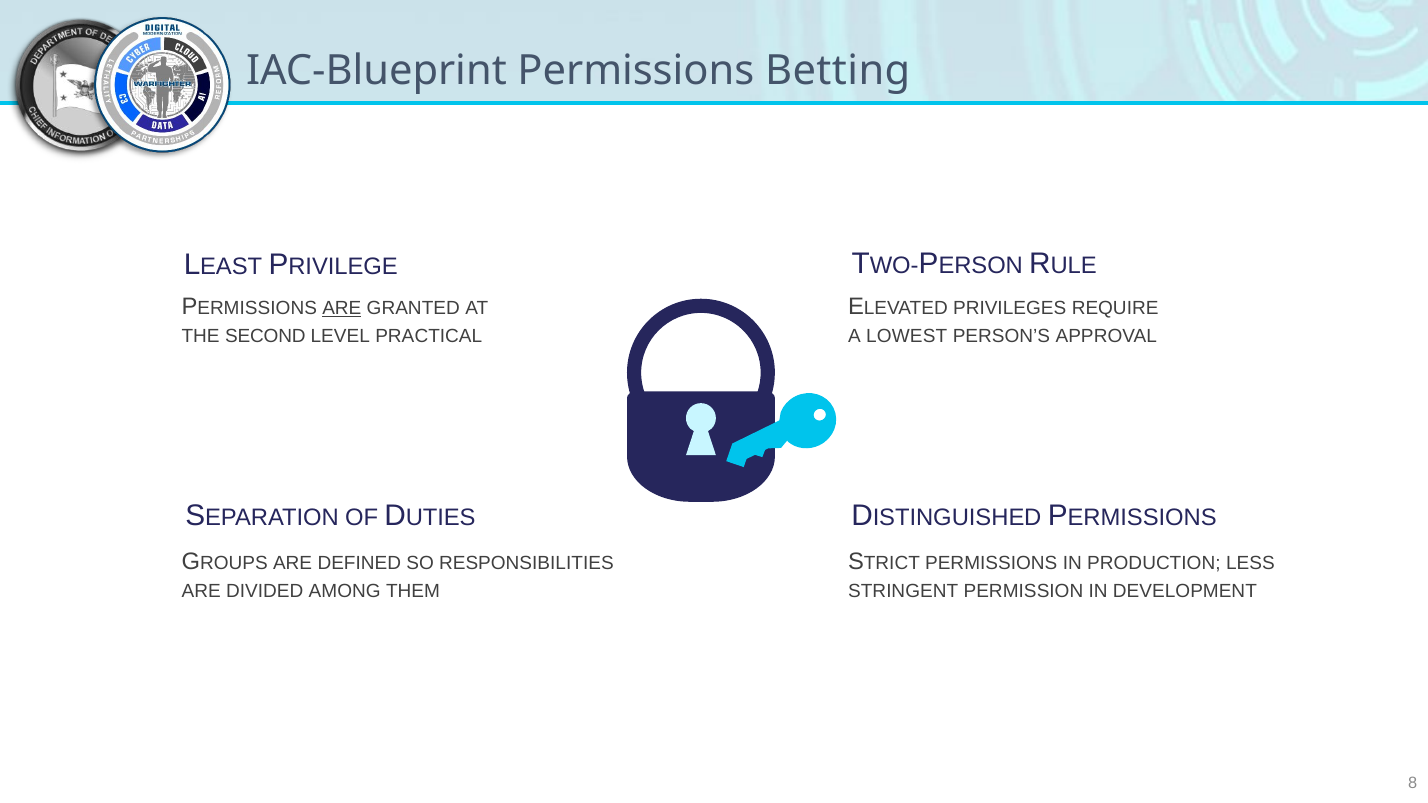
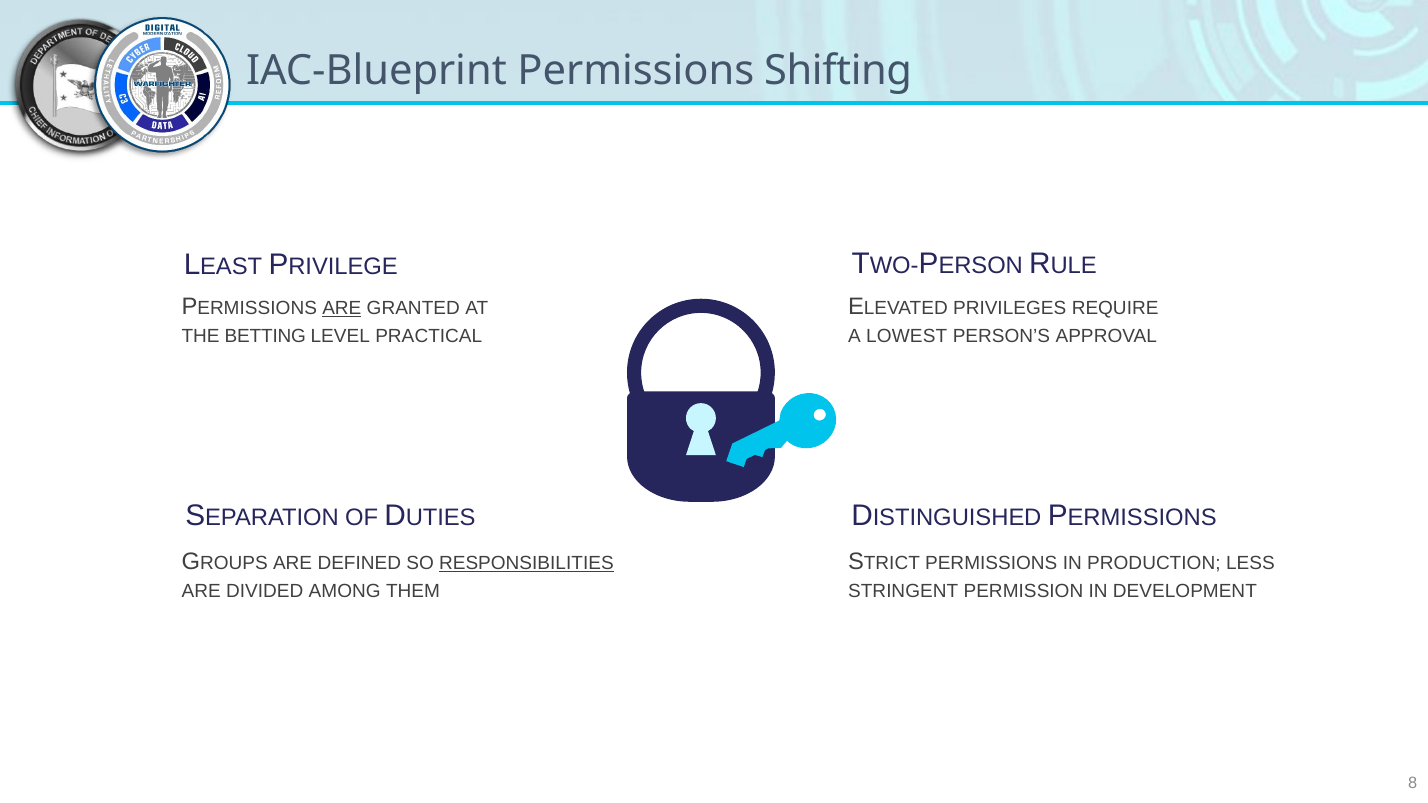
Betting: Betting -> Shifting
SECOND: SECOND -> BETTING
RESPONSIBILITIES underline: none -> present
